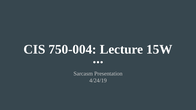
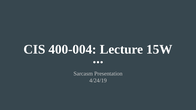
750-004: 750-004 -> 400-004
